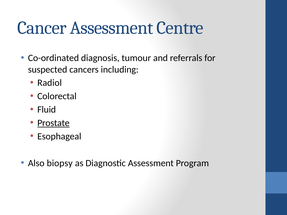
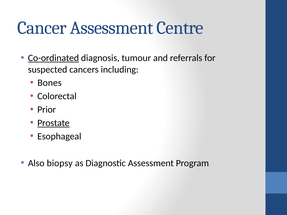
Co-ordinated underline: none -> present
Radiol: Radiol -> Bones
Fluid: Fluid -> Prior
